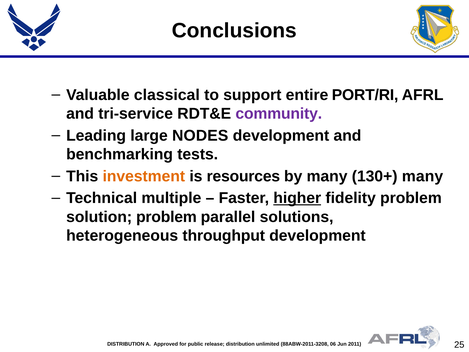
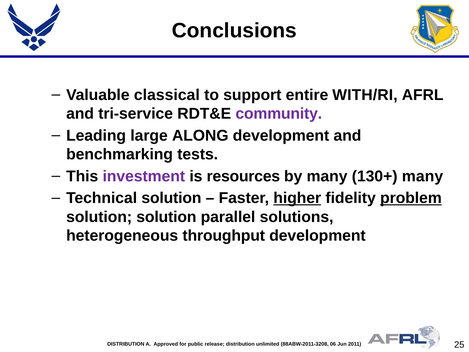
PORT/RI: PORT/RI -> WITH/RI
NODES: NODES -> ALONG
investment colour: orange -> purple
Technical multiple: multiple -> solution
problem at (411, 198) underline: none -> present
solution problem: problem -> solution
